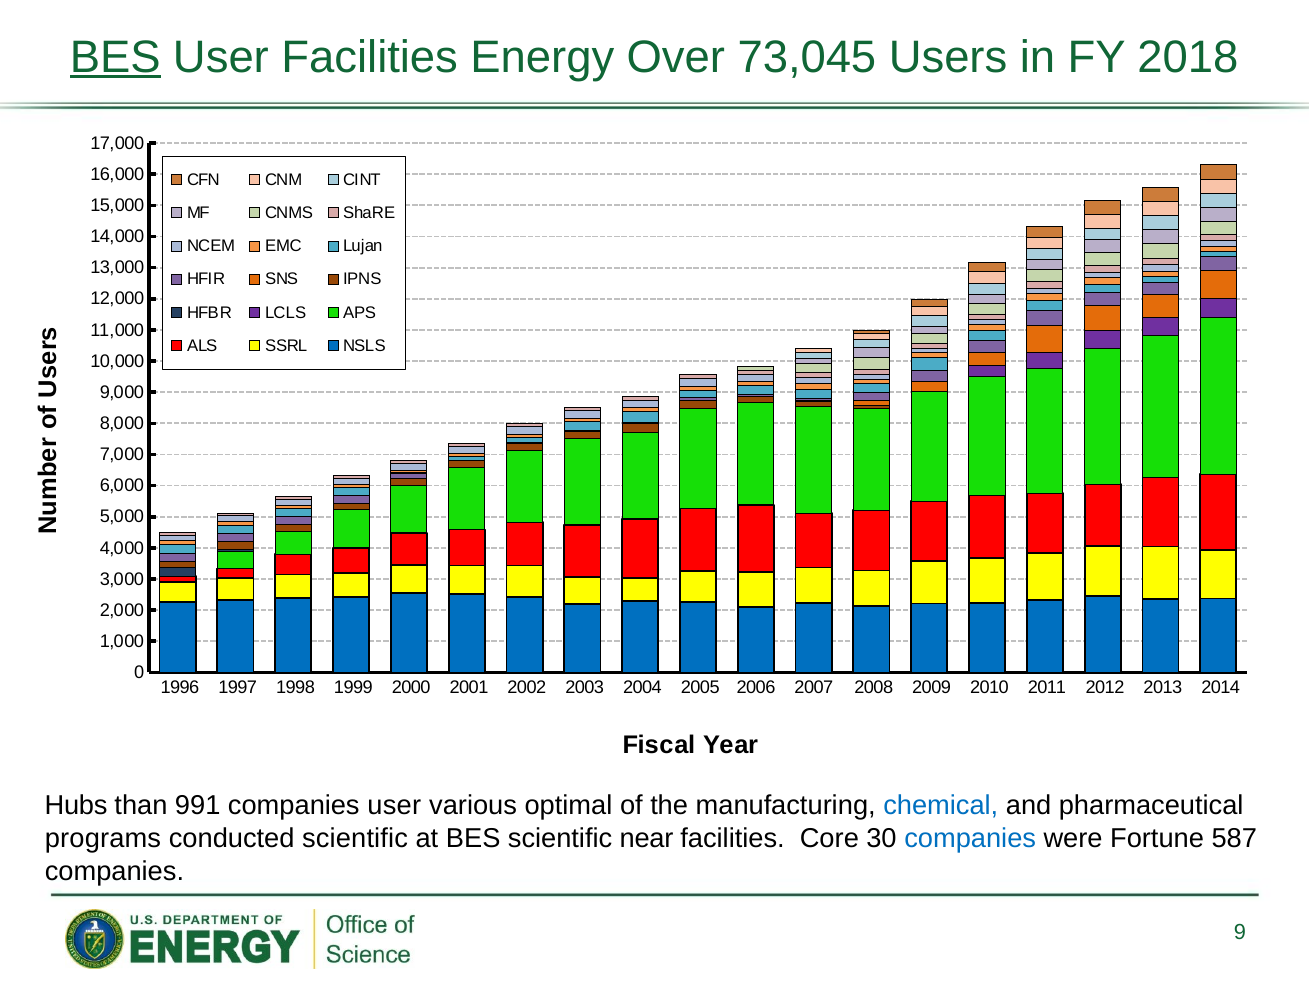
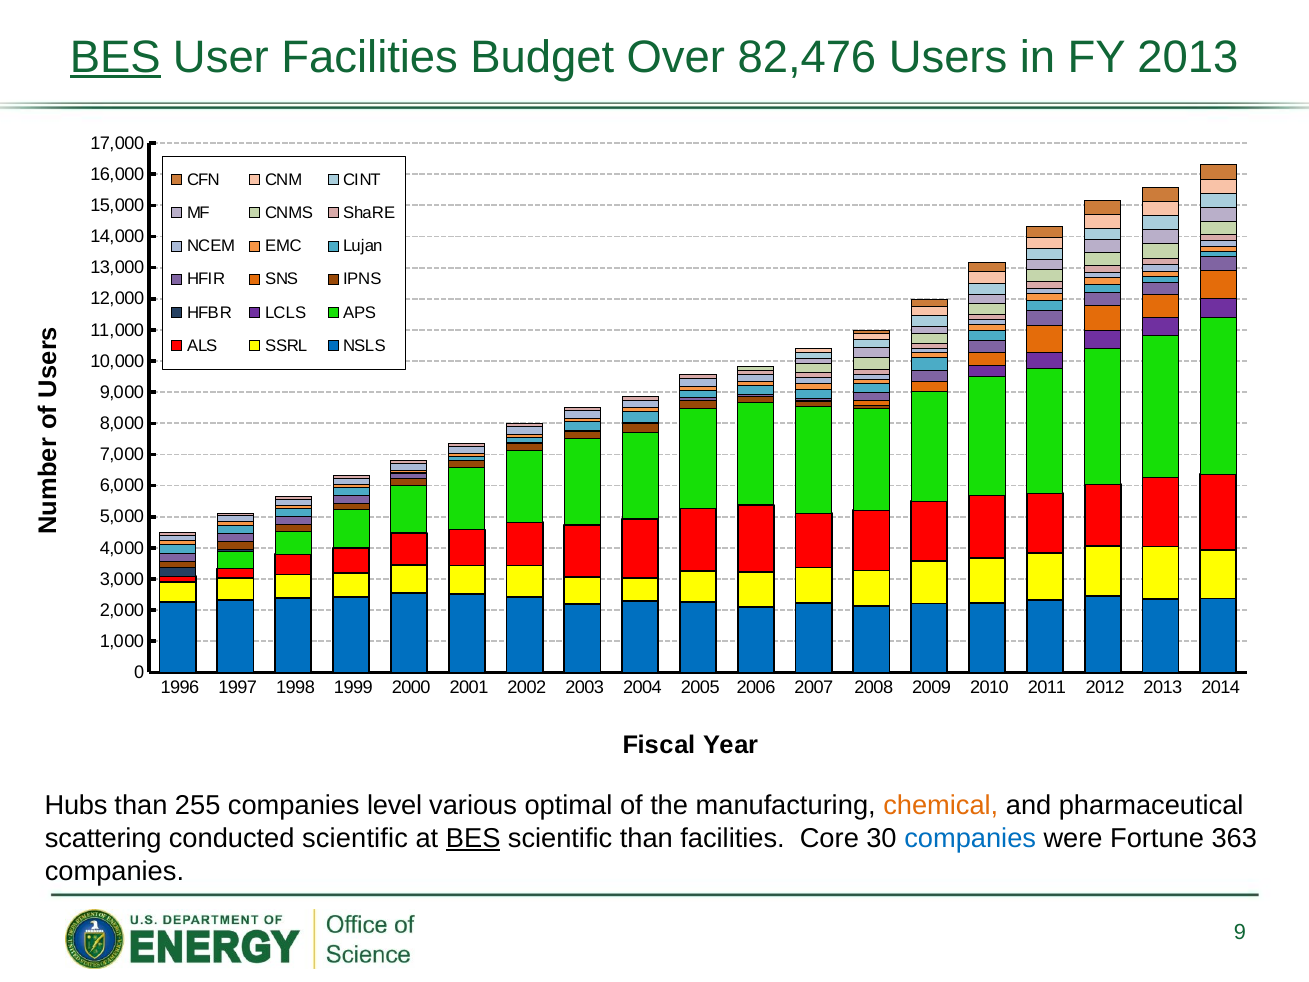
Energy: Energy -> Budget
73,045: 73,045 -> 82,476
FY 2018: 2018 -> 2013
991: 991 -> 255
companies user: user -> level
chemical colour: blue -> orange
programs: programs -> scattering
BES at (473, 838) underline: none -> present
scientific near: near -> than
587: 587 -> 363
